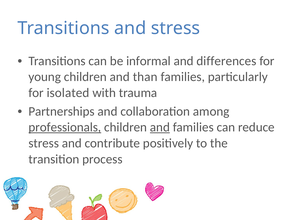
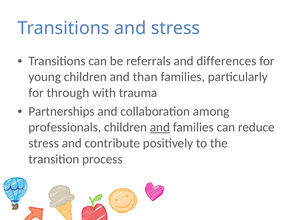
informal: informal -> referrals
isolated: isolated -> through
professionals underline: present -> none
